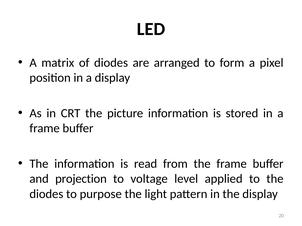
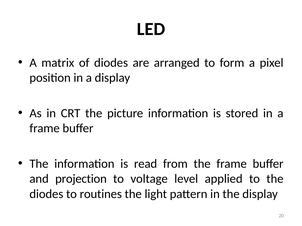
purpose: purpose -> routines
